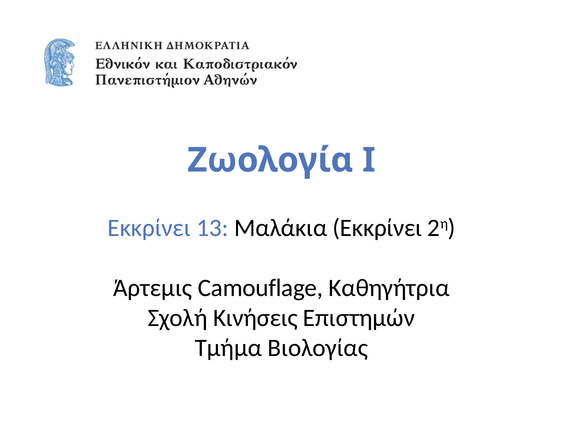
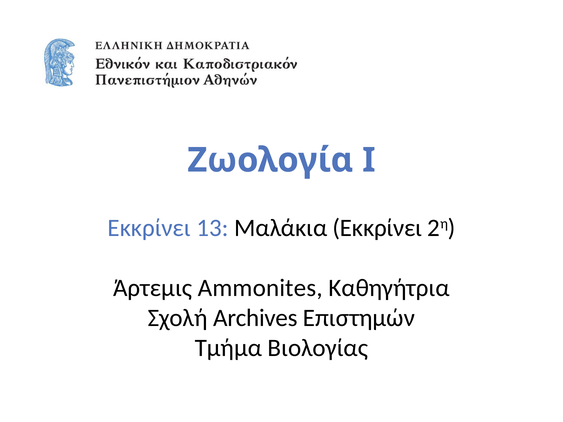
Camouflage: Camouflage -> Ammonites
Κινήσεις: Κινήσεις -> Archives
